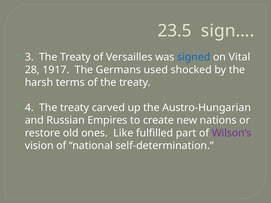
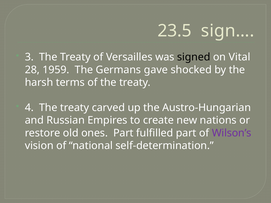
signed colour: blue -> black
1917: 1917 -> 1959
used: used -> gave
ones Like: Like -> Part
